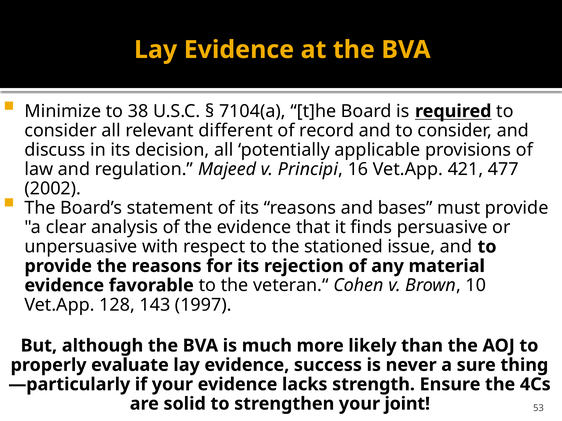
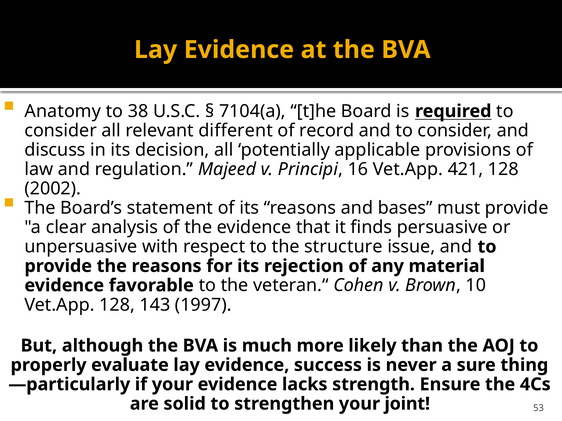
Minimize: Minimize -> Anatomy
421 477: 477 -> 128
stationed: stationed -> structure
